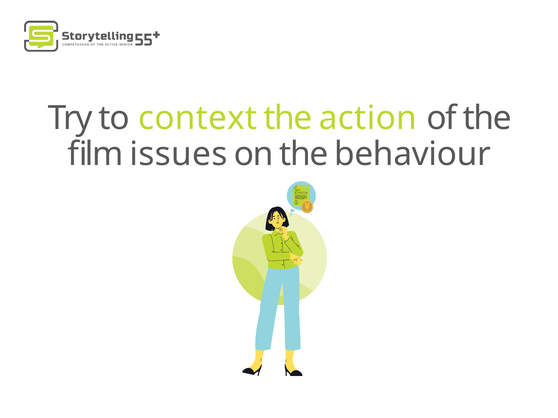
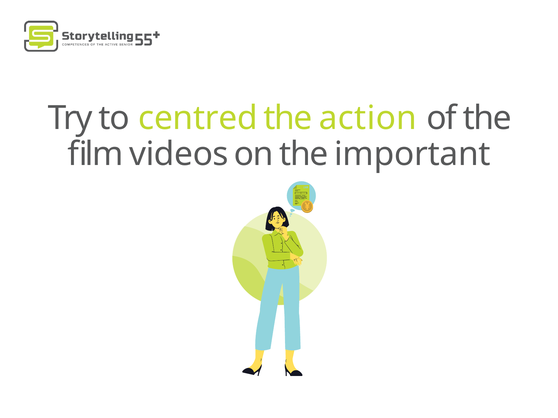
context: context -> centred
issues: issues -> videos
behaviour: behaviour -> important
